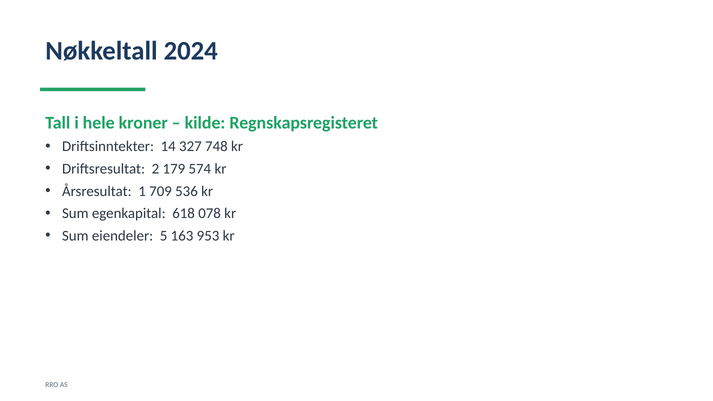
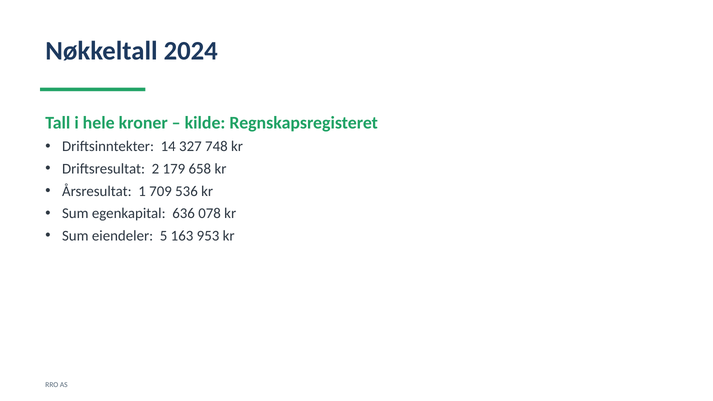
574: 574 -> 658
618: 618 -> 636
